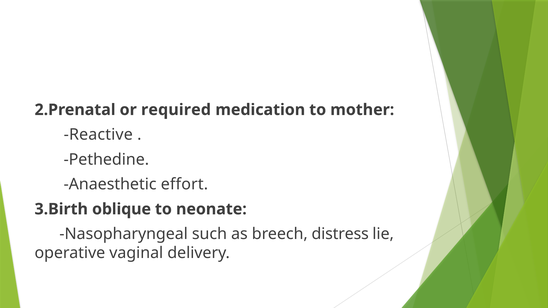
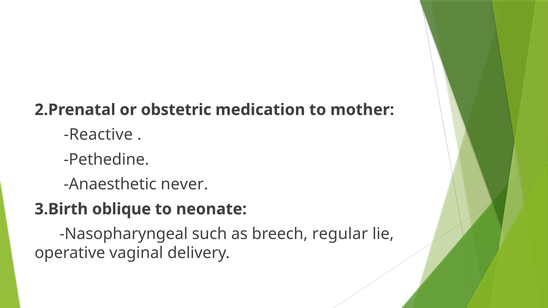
required: required -> obstetric
effort: effort -> never
distress: distress -> regular
